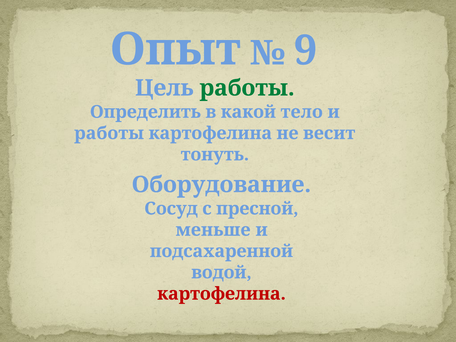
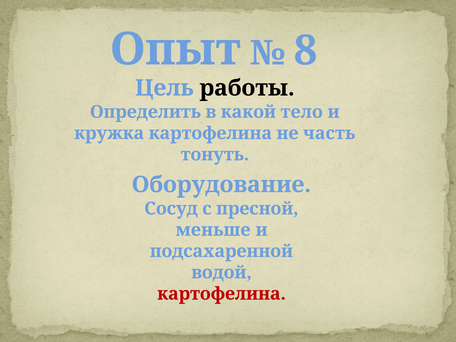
9: 9 -> 8
работы at (247, 88) colour: green -> black
работы at (109, 133): работы -> кружка
весит: весит -> часть
